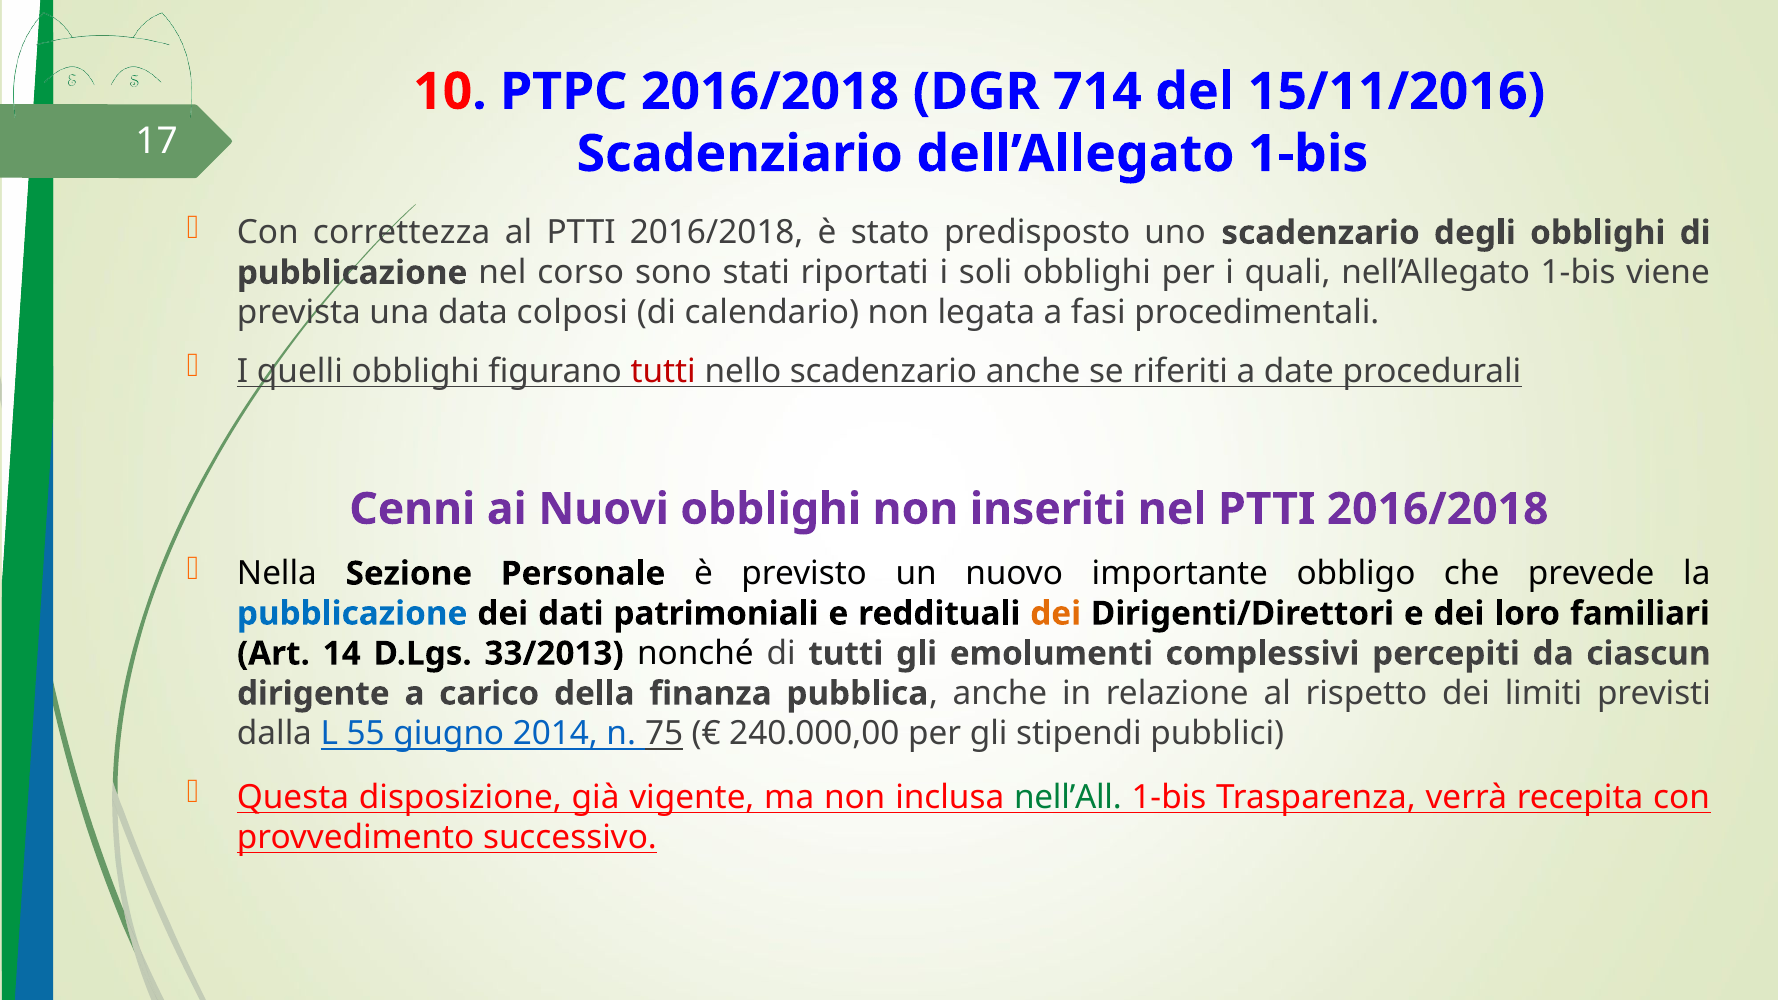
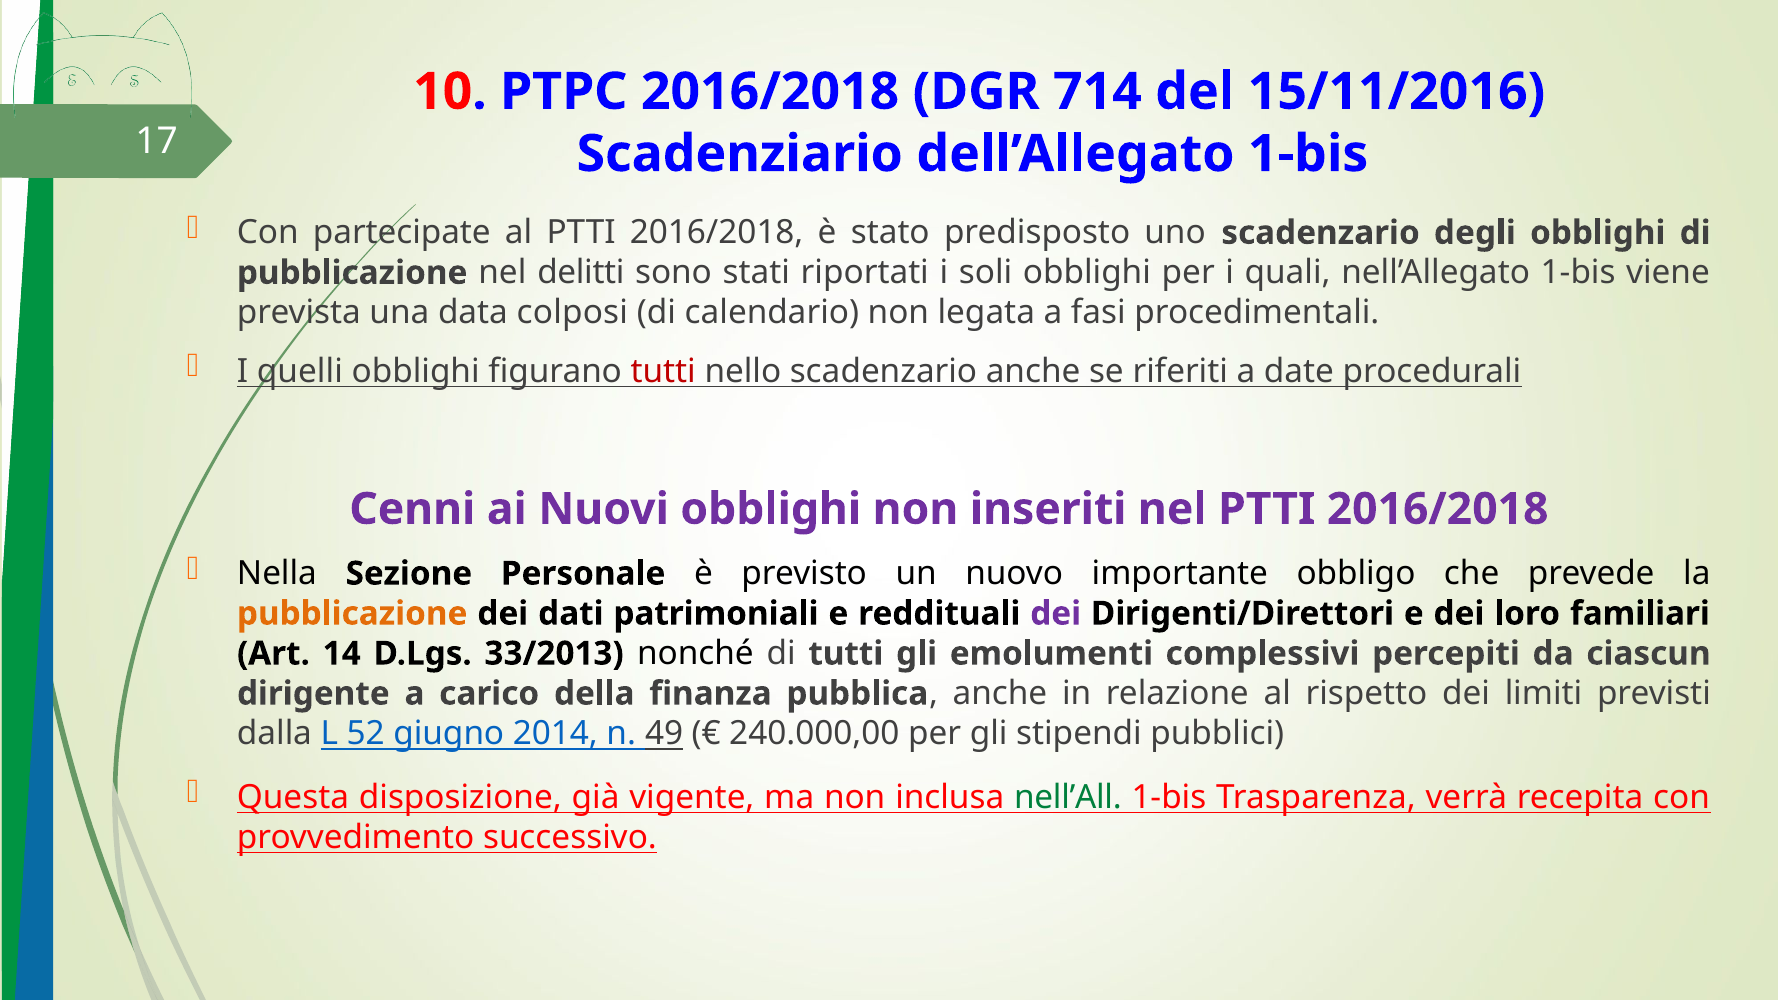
correttezza: correttezza -> partecipate
corso: corso -> delitti
pubblicazione at (352, 614) colour: blue -> orange
dei at (1056, 614) colour: orange -> purple
55: 55 -> 52
75: 75 -> 49
